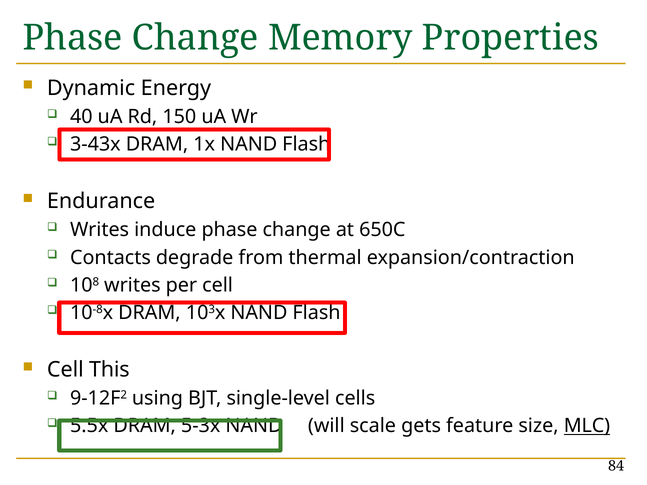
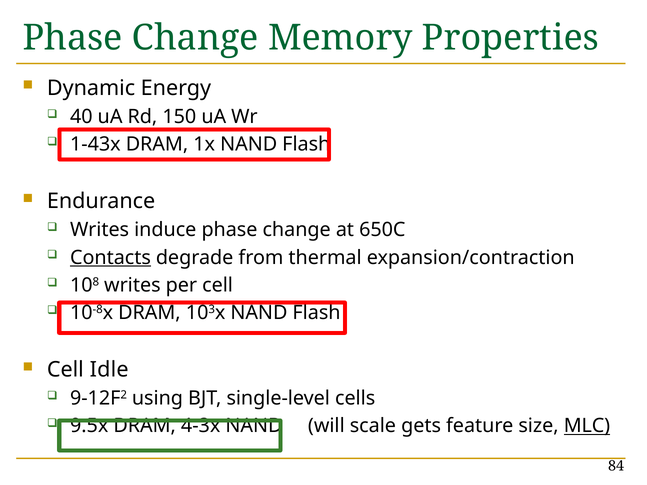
3-43x: 3-43x -> 1-43x
Contacts underline: none -> present
This: This -> Idle
5.5x: 5.5x -> 9.5x
5-3x: 5-3x -> 4-3x
